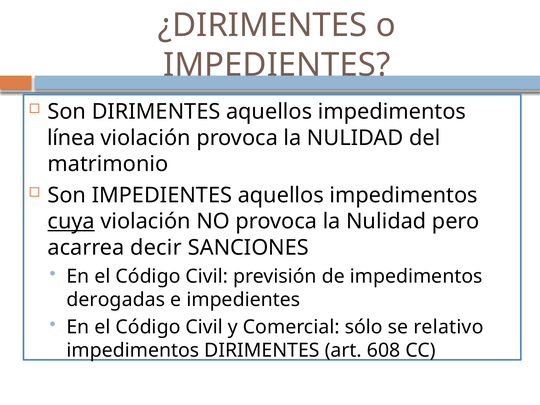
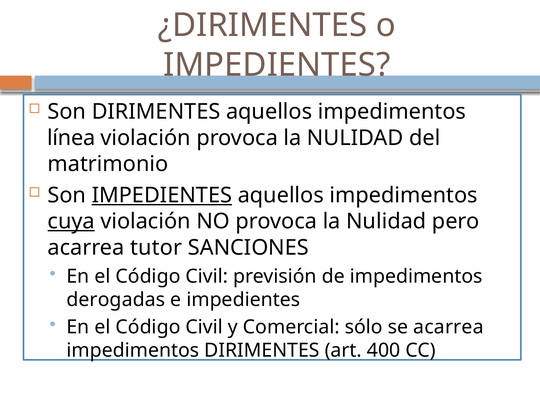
IMPEDIENTES at (162, 195) underline: none -> present
decir: decir -> tutor
se relativo: relativo -> acarrea
608: 608 -> 400
